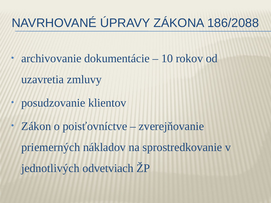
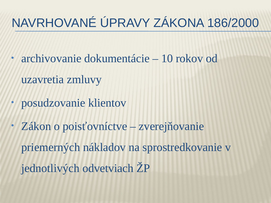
186/2088: 186/2088 -> 186/2000
